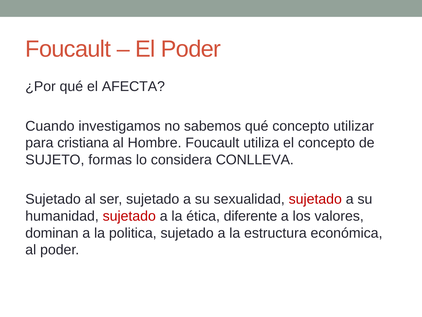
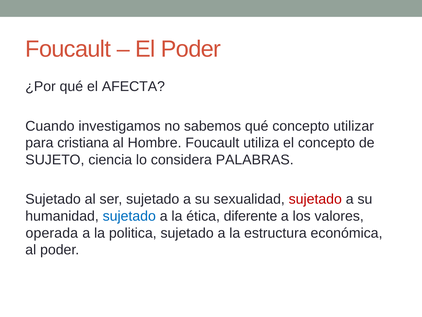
formas: formas -> ciencia
CONLLEVA: CONLLEVA -> PALABRAS
sujetado at (129, 216) colour: red -> blue
dominan: dominan -> operada
